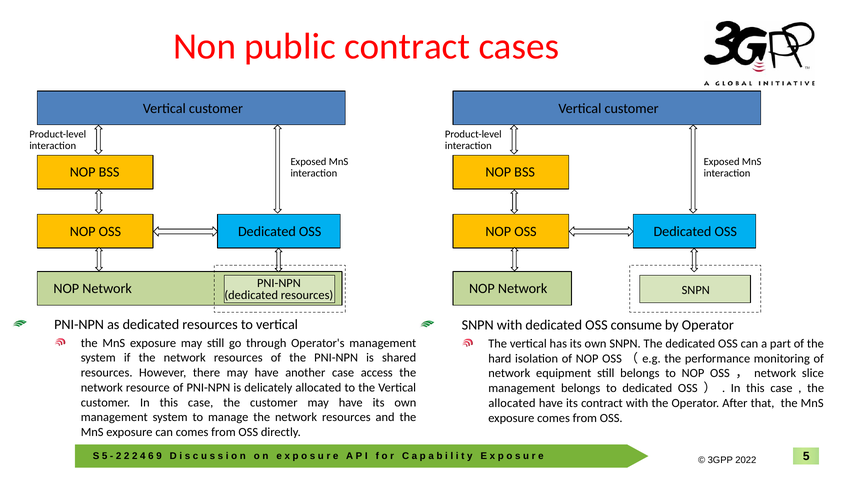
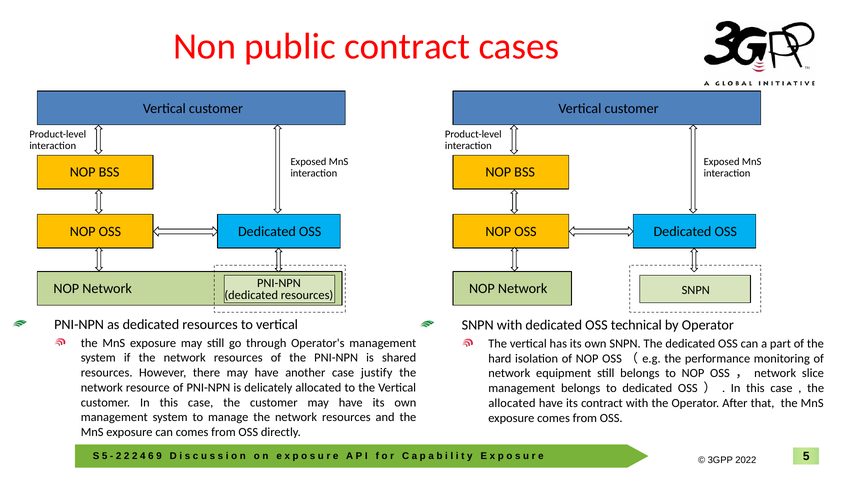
consume: consume -> technical
access: access -> justify
